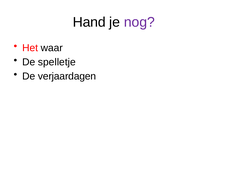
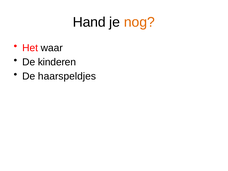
nog colour: purple -> orange
spelletje: spelletje -> kinderen
verjaardagen: verjaardagen -> haarspeldjes
